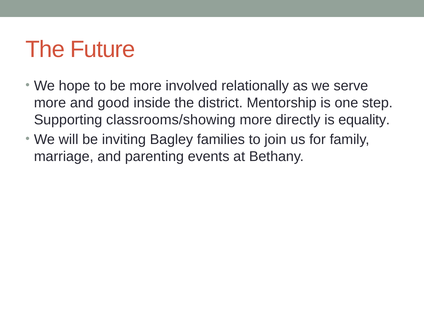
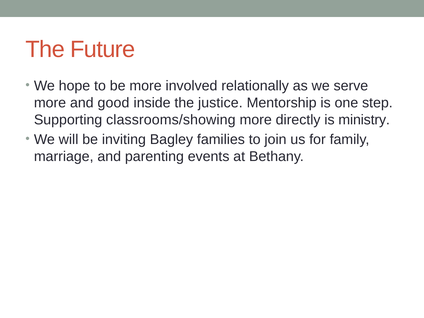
district: district -> justice
equality: equality -> ministry
